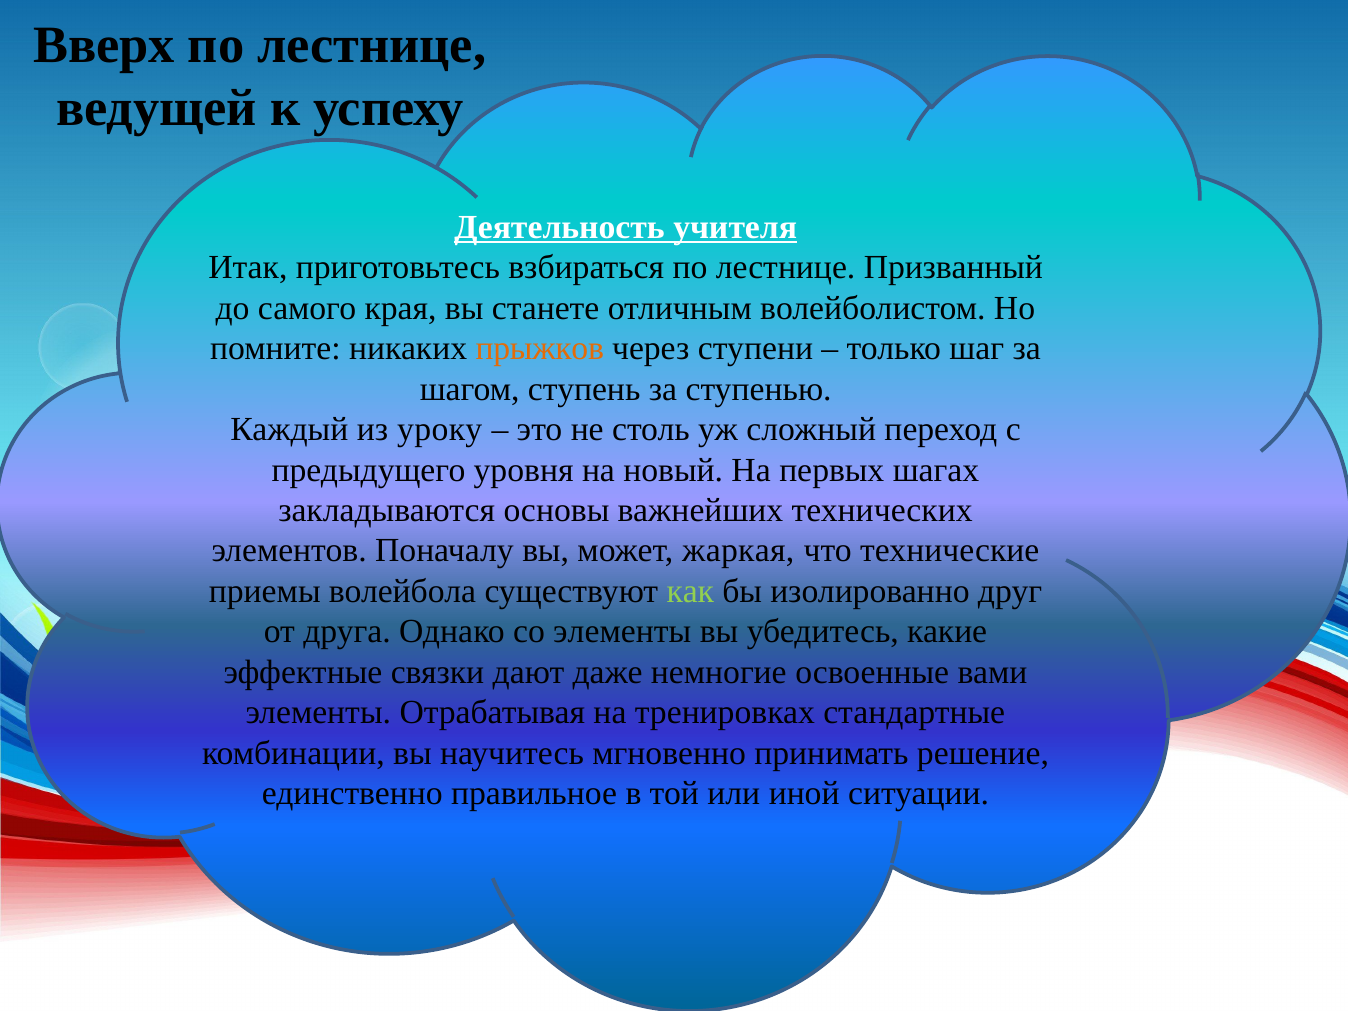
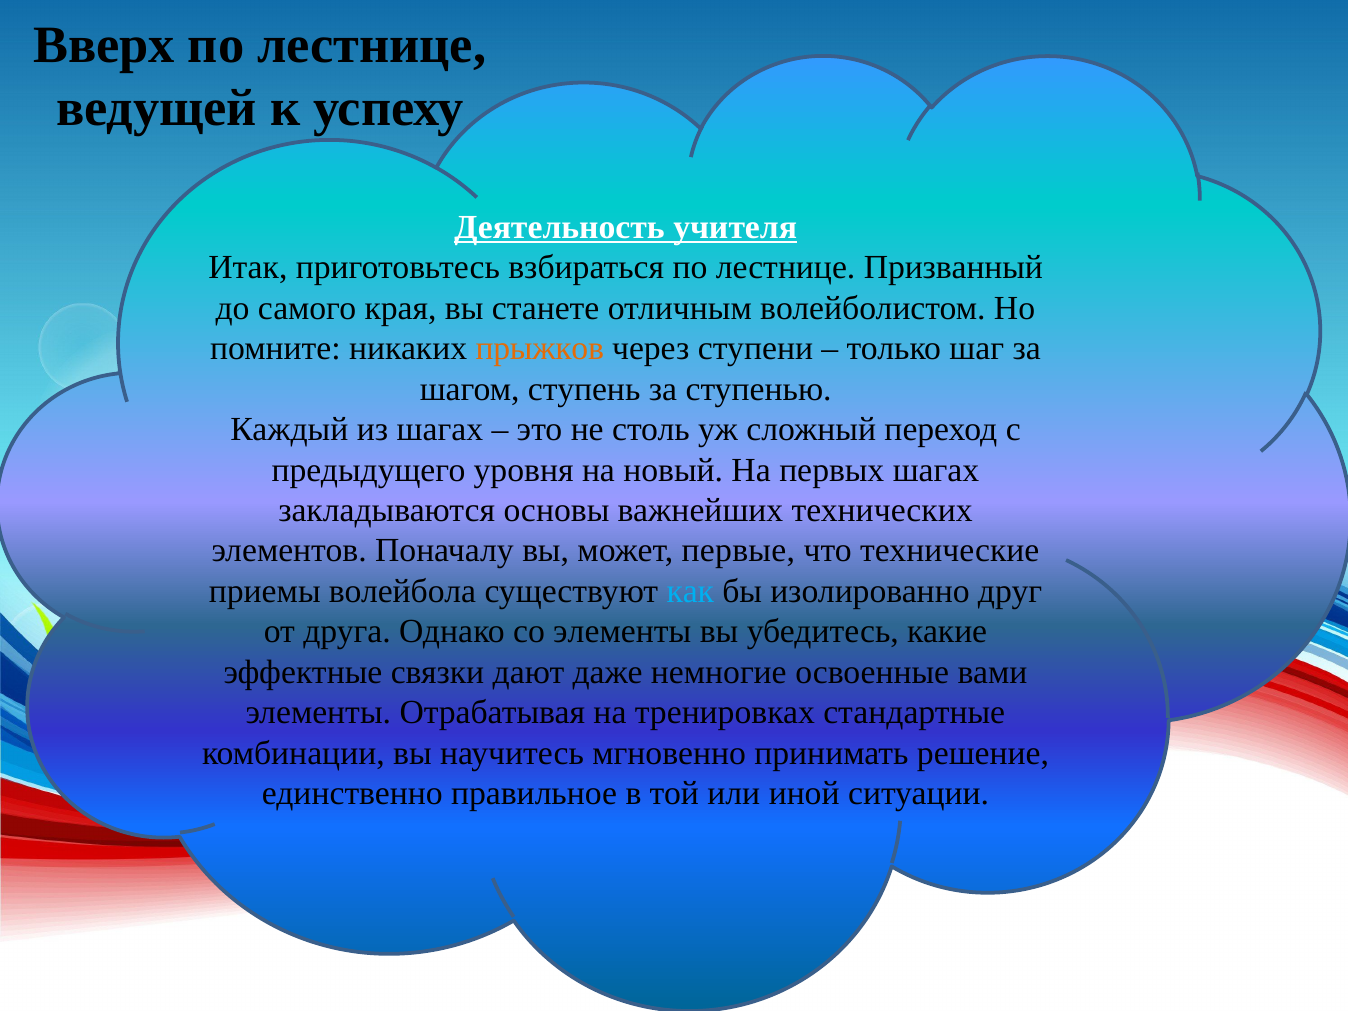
из уроку: уроку -> шагах
жаркая: жаркая -> первые
как colour: light green -> light blue
